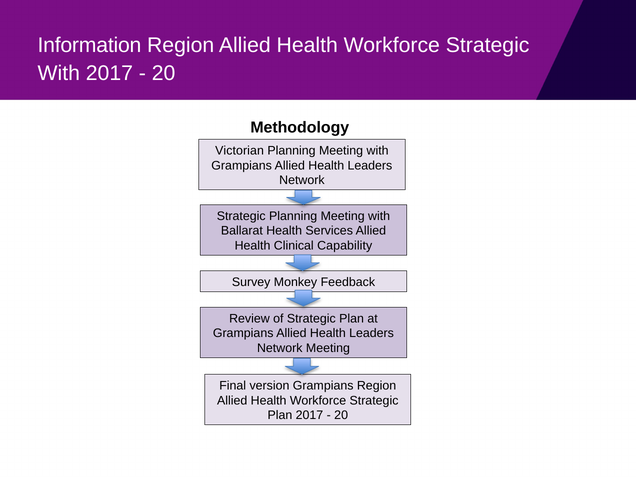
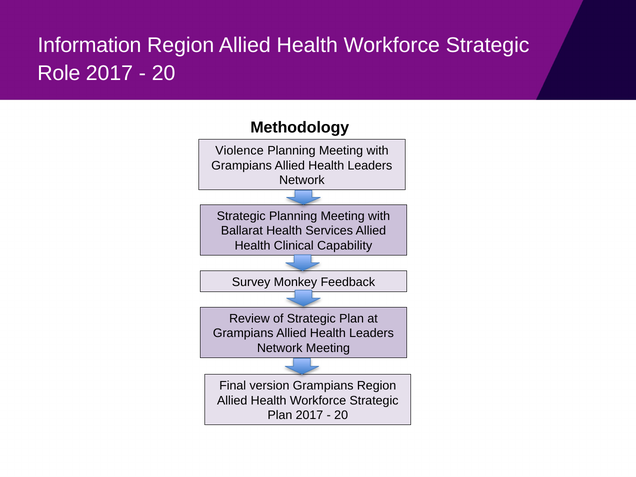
With at (59, 73): With -> Role
Victorian: Victorian -> Violence
